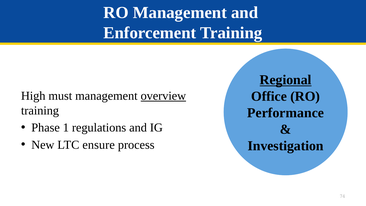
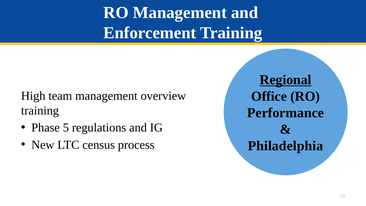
must: must -> team
overview underline: present -> none
1: 1 -> 5
ensure: ensure -> census
Investigation: Investigation -> Philadelphia
